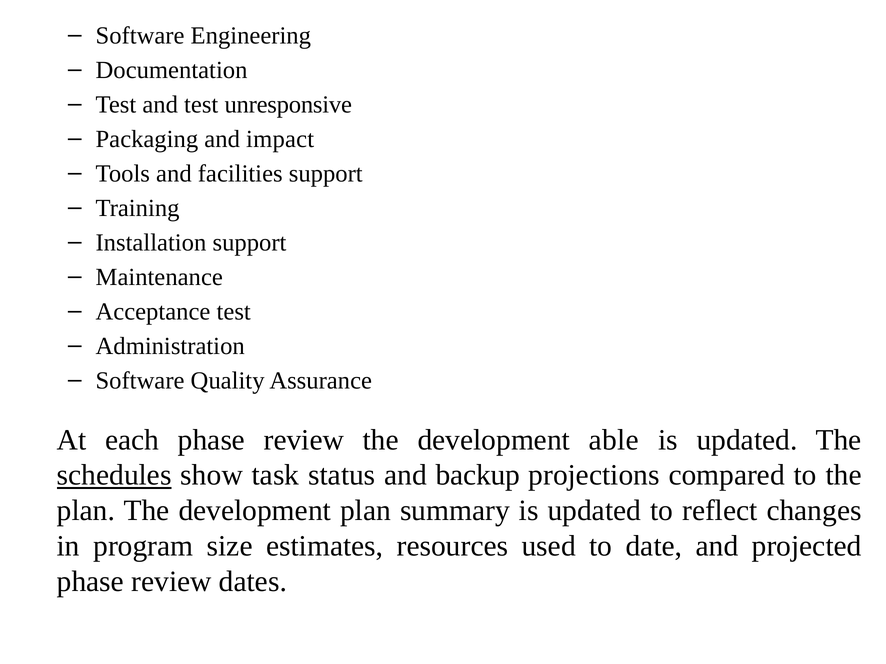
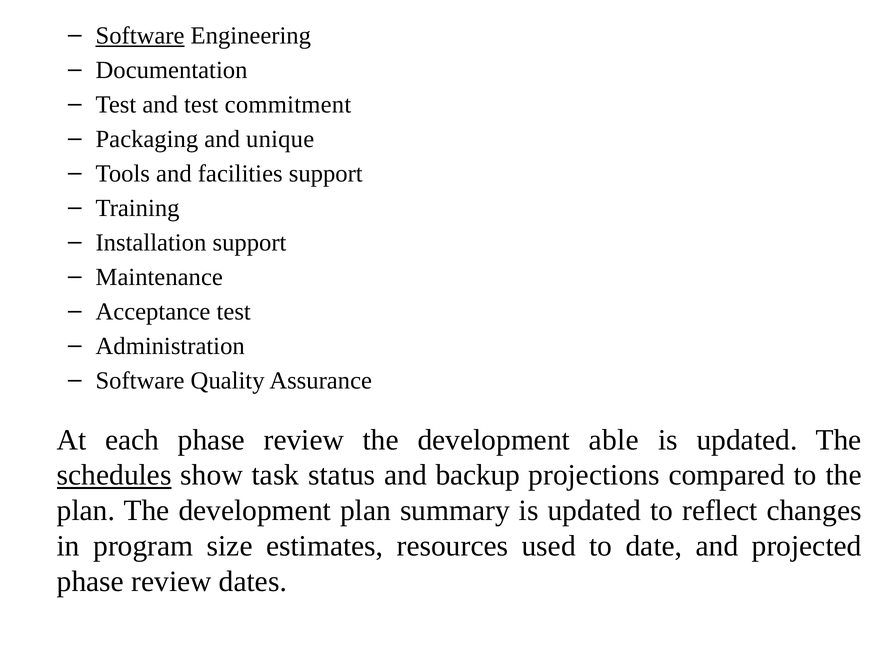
Software at (140, 36) underline: none -> present
unresponsive: unresponsive -> commitment
impact: impact -> unique
